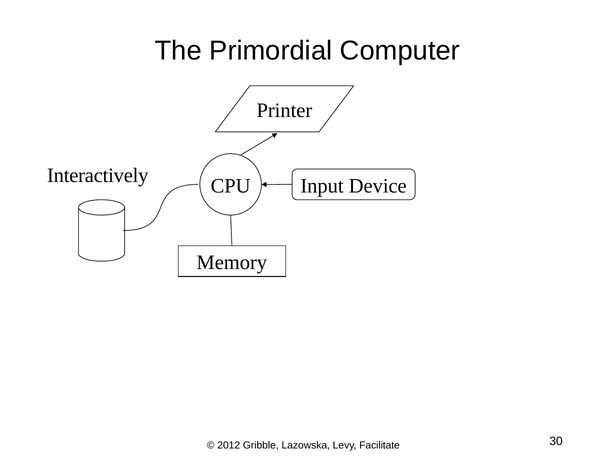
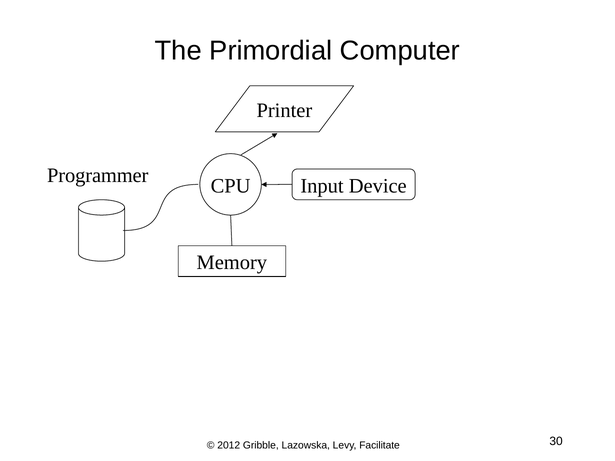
Interactively: Interactively -> Programmer
